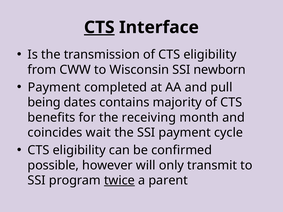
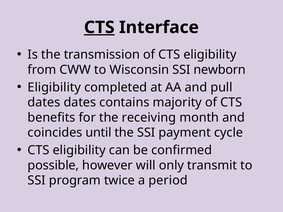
Payment at (54, 87): Payment -> Eligibility
being at (44, 103): being -> dates
wait: wait -> until
twice underline: present -> none
parent: parent -> period
